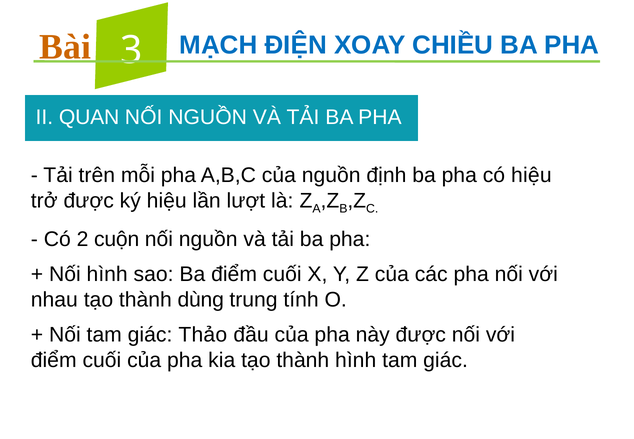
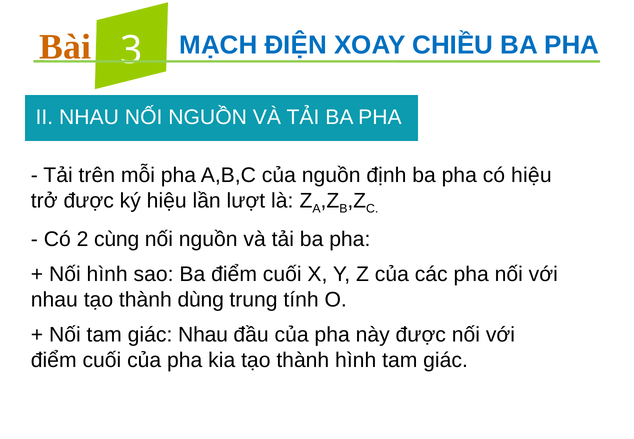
II QUAN: QUAN -> NHAU
cuộn: cuộn -> cùng
giác Thảo: Thảo -> Nhau
